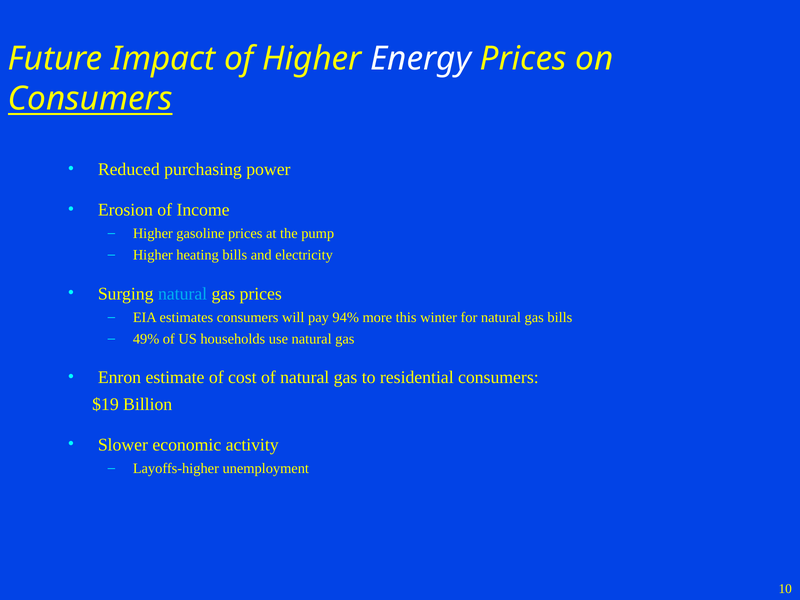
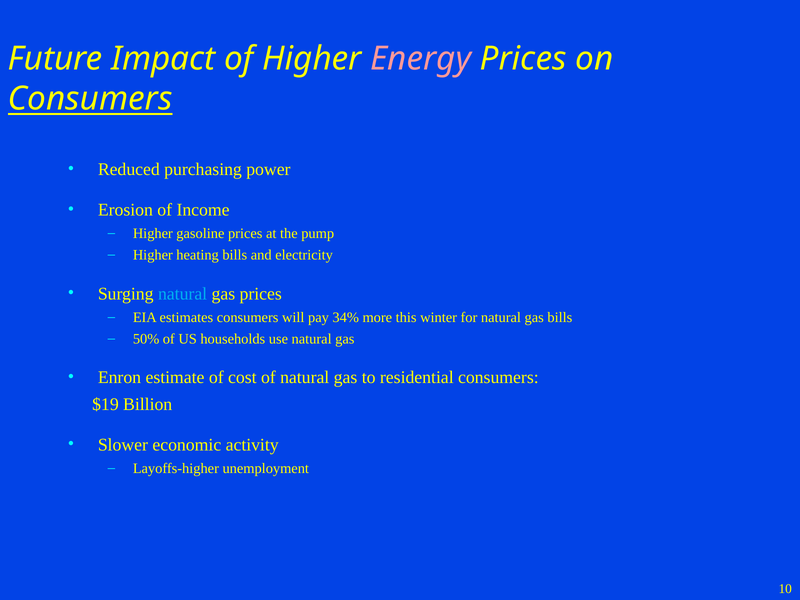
Energy colour: white -> pink
94%: 94% -> 34%
49%: 49% -> 50%
